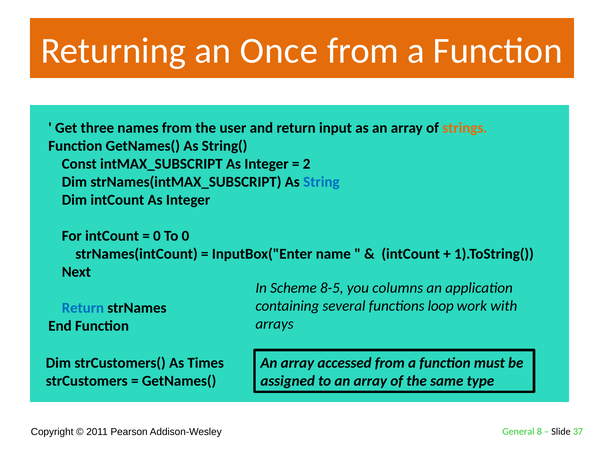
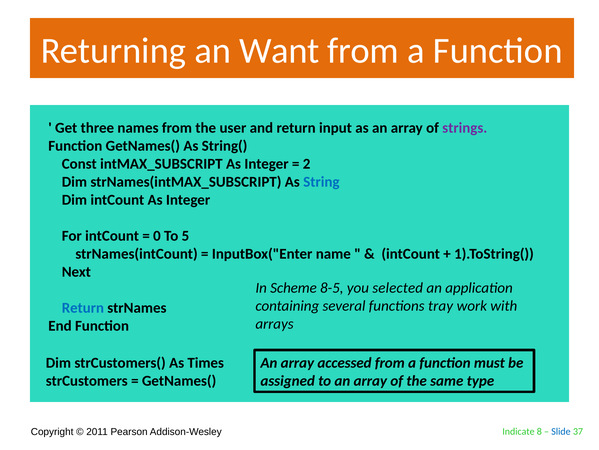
Once: Once -> Want
strings colour: orange -> purple
To 0: 0 -> 5
columns: columns -> selected
loop: loop -> tray
General: General -> Indicate
Slide colour: black -> blue
